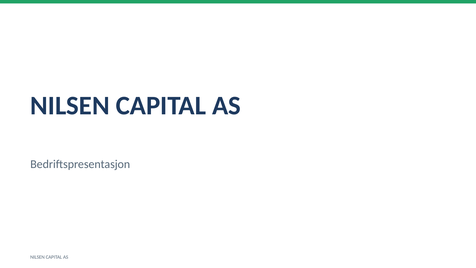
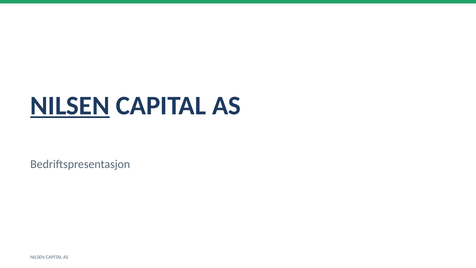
NILSEN at (70, 106) underline: none -> present
